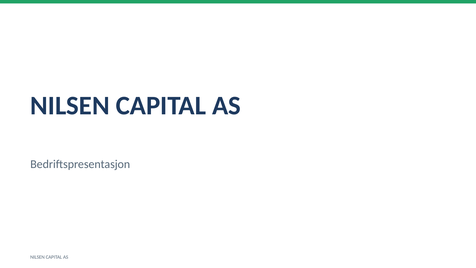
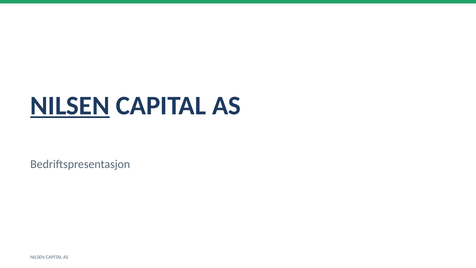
NILSEN at (70, 106) underline: none -> present
